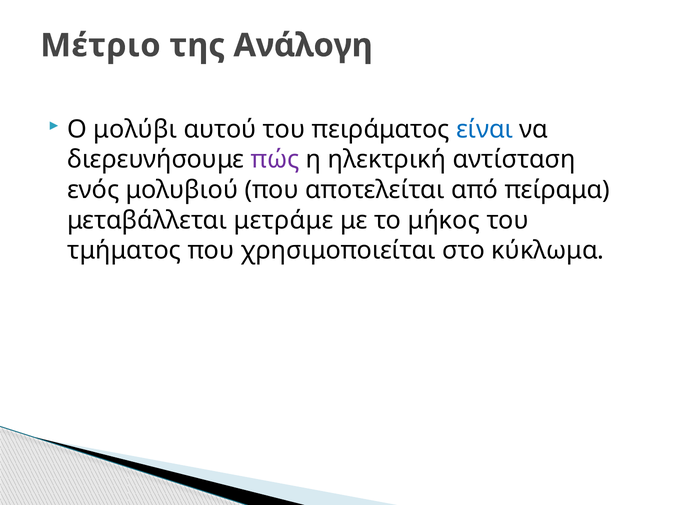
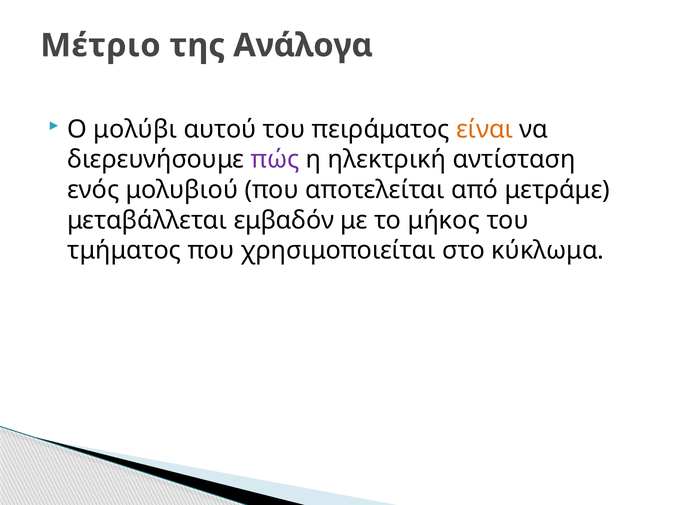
Ανάλογη: Ανάλογη -> Ανάλογα
είναι colour: blue -> orange
πείραμα: πείραμα -> μετράμε
μετράμε: μετράμε -> εμβαδόν
